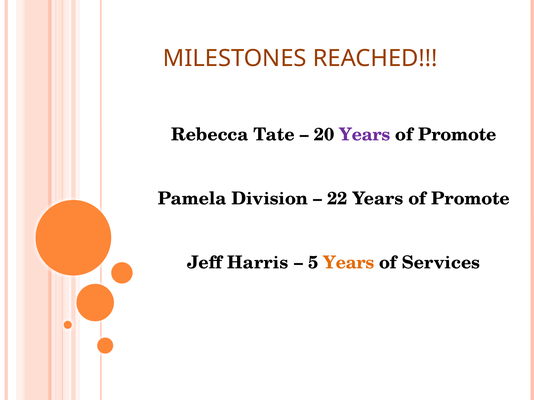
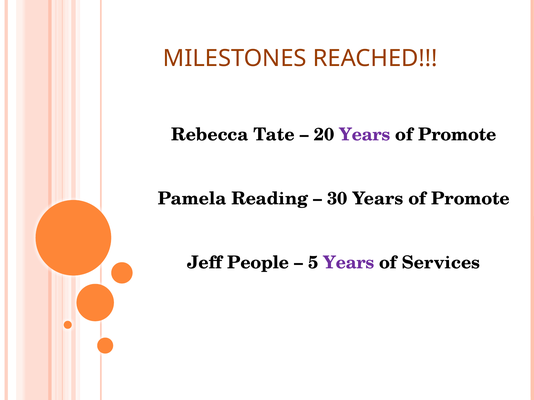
Division: Division -> Reading
22: 22 -> 30
Harris: Harris -> People
Years at (349, 263) colour: orange -> purple
